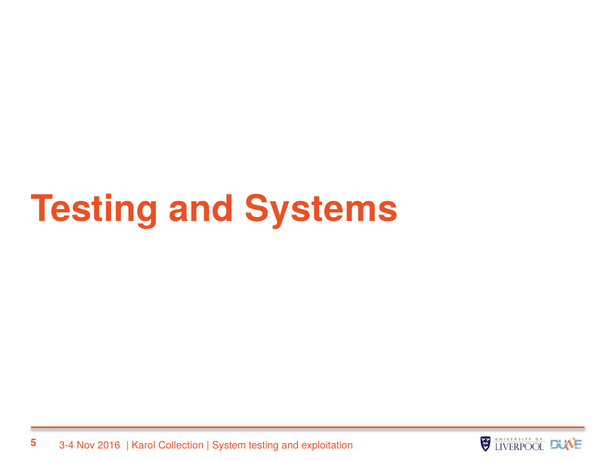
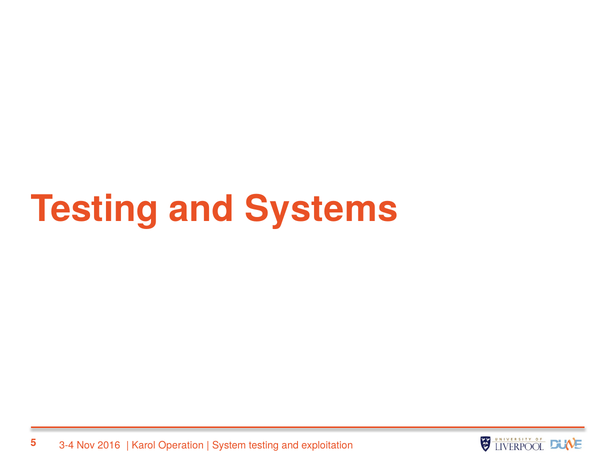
Collection: Collection -> Operation
